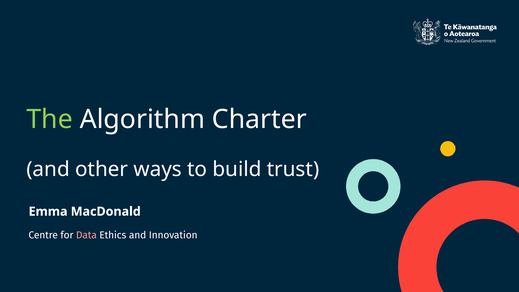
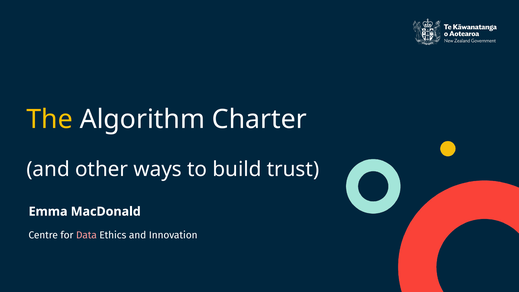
The colour: light green -> yellow
